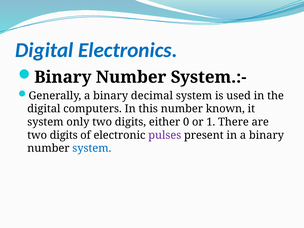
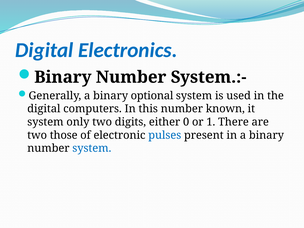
decimal: decimal -> optional
digits at (64, 135): digits -> those
pulses colour: purple -> blue
